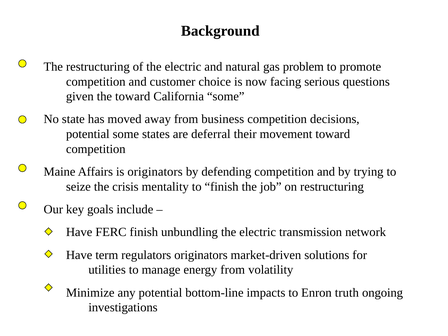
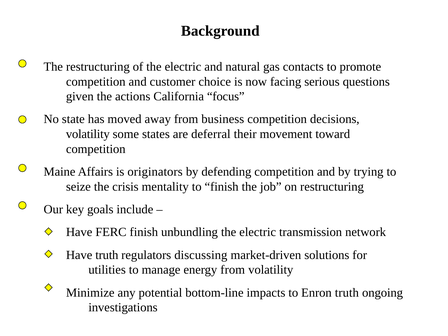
problem: problem -> contacts
the toward: toward -> actions
California some: some -> focus
potential at (88, 134): potential -> volatility
Have term: term -> truth
regulators originators: originators -> discussing
